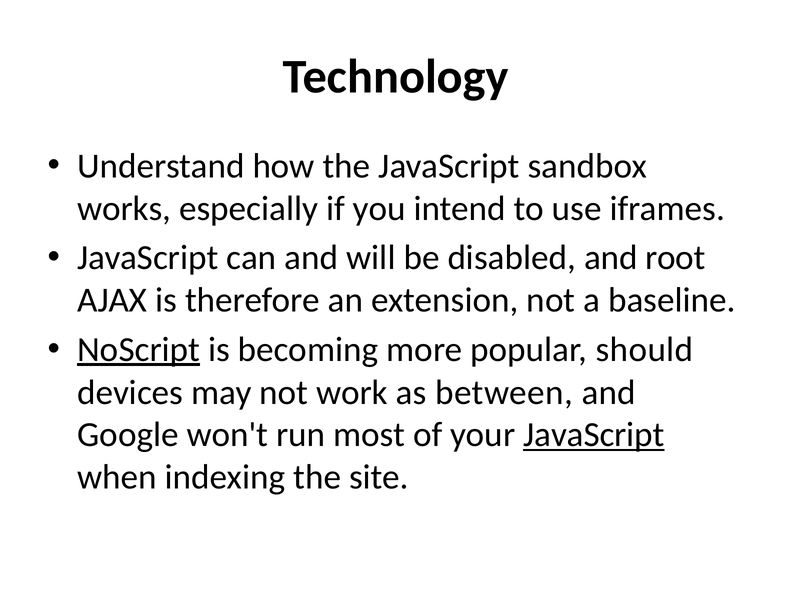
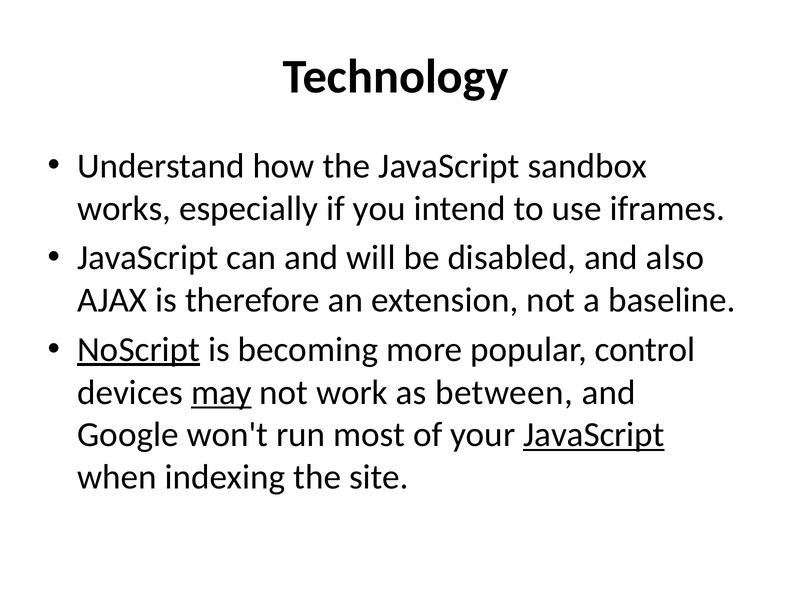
root: root -> also
should: should -> control
may underline: none -> present
